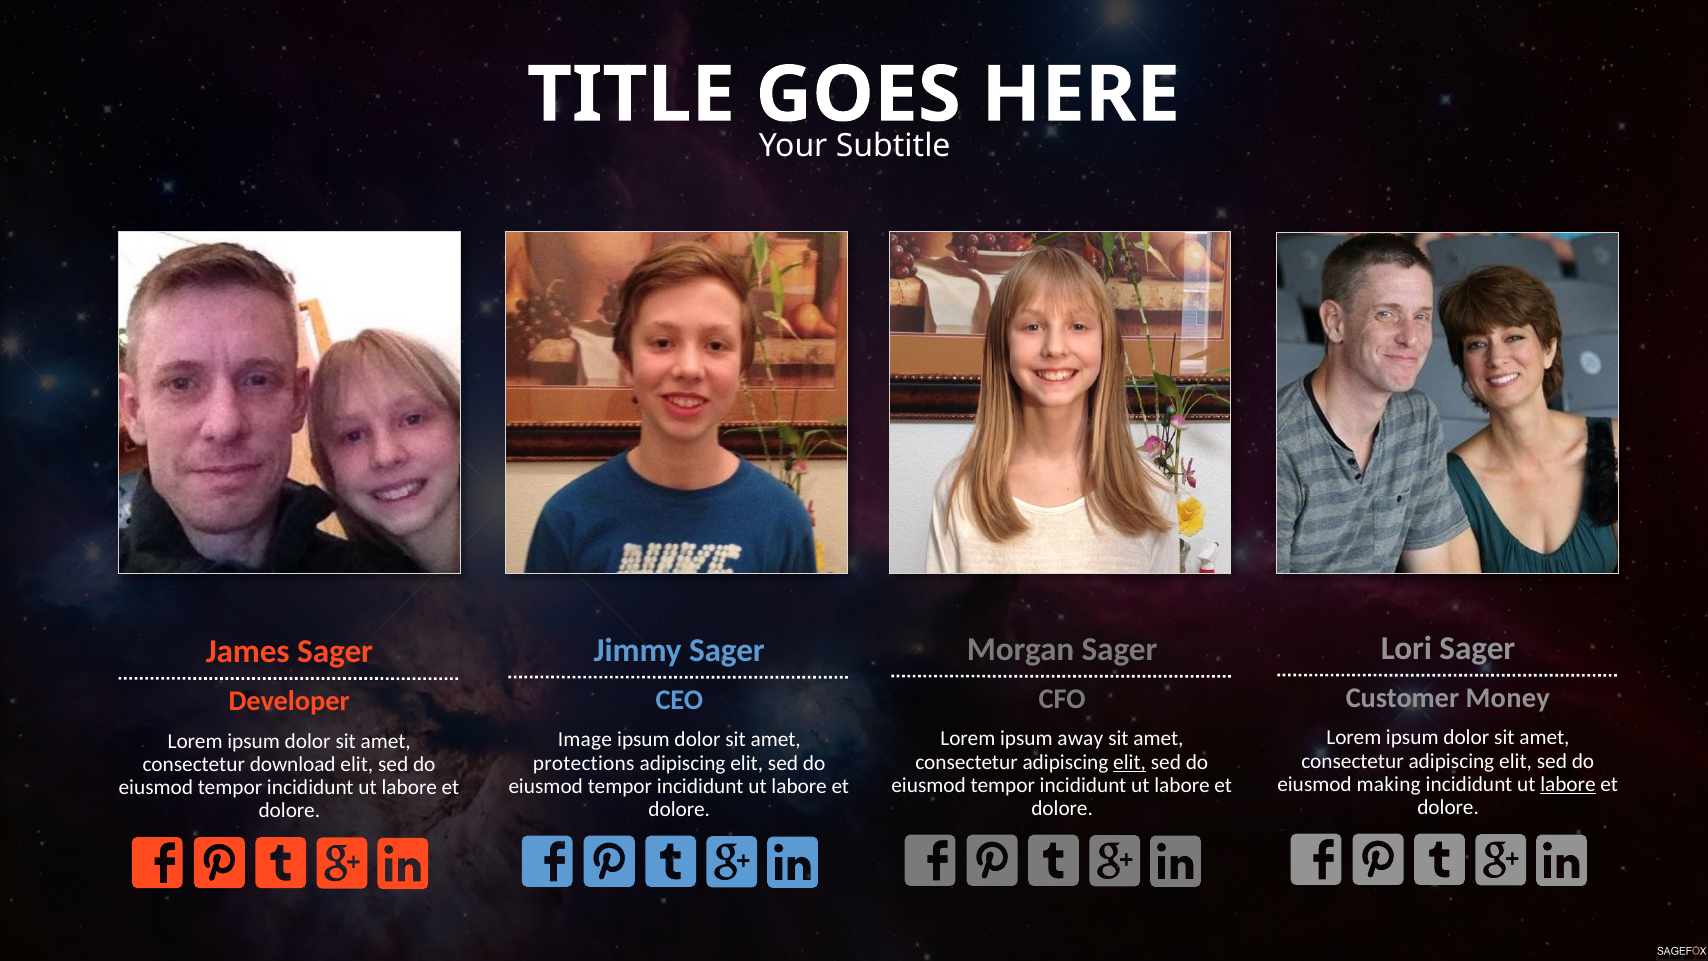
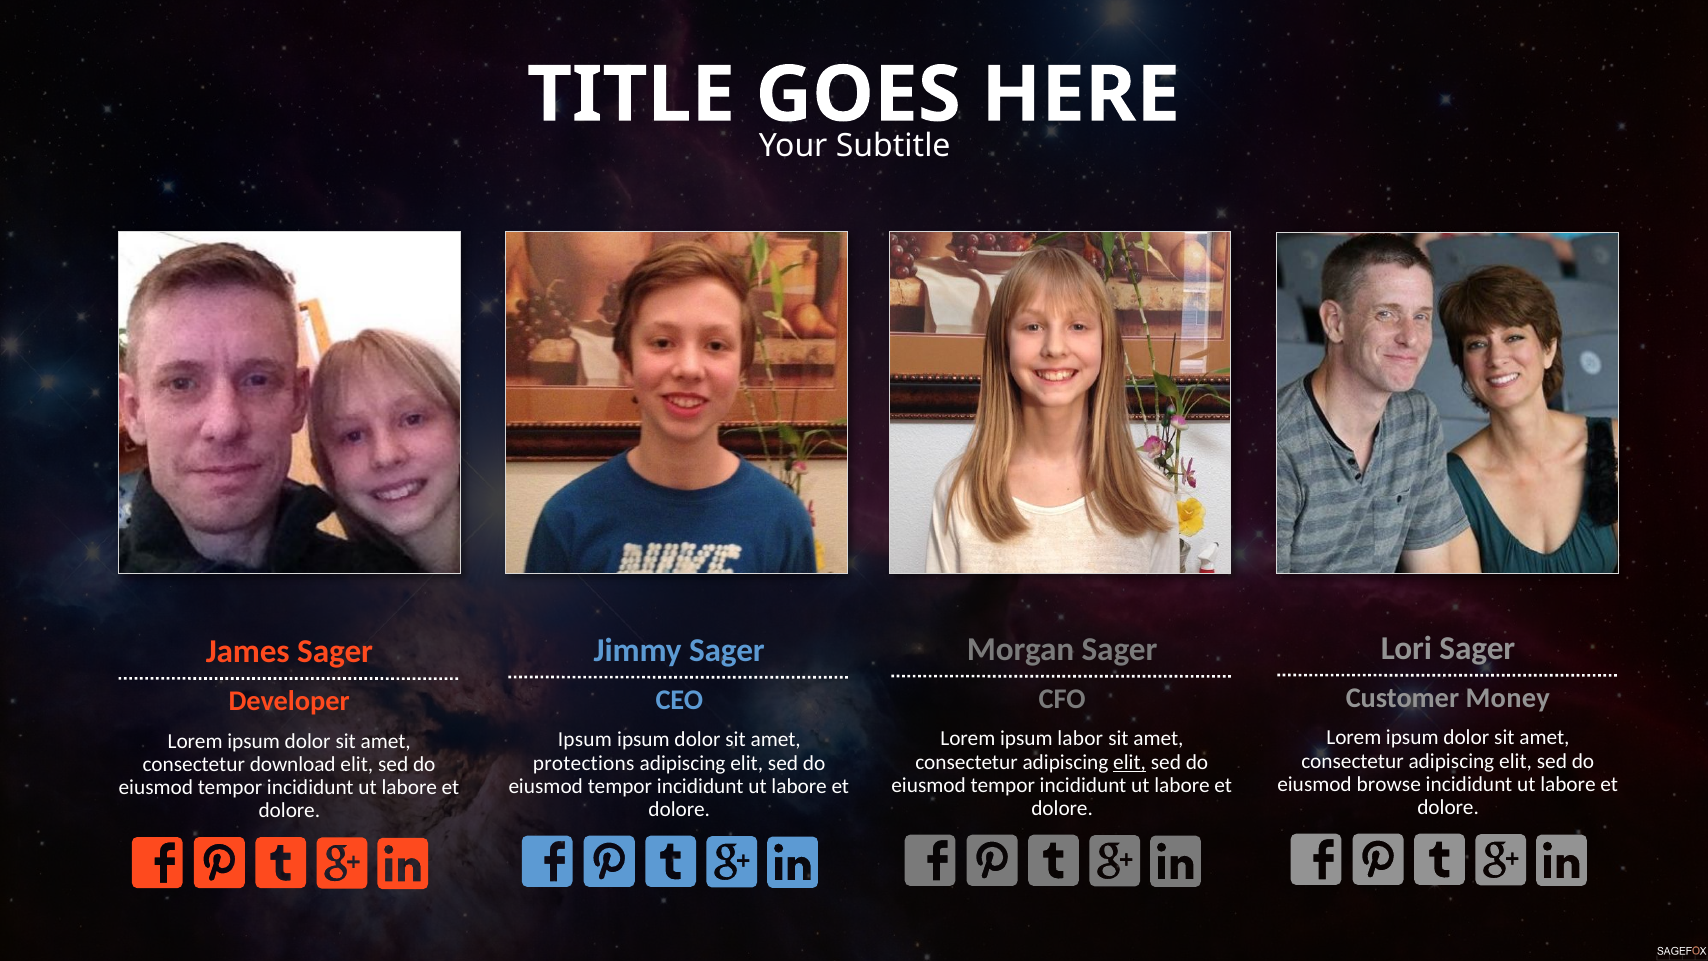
away: away -> labor
Image at (585, 740): Image -> Ipsum
making: making -> browse
labore at (1568, 784) underline: present -> none
